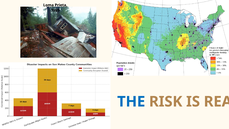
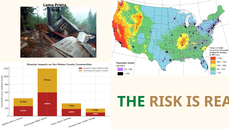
THE colour: blue -> green
